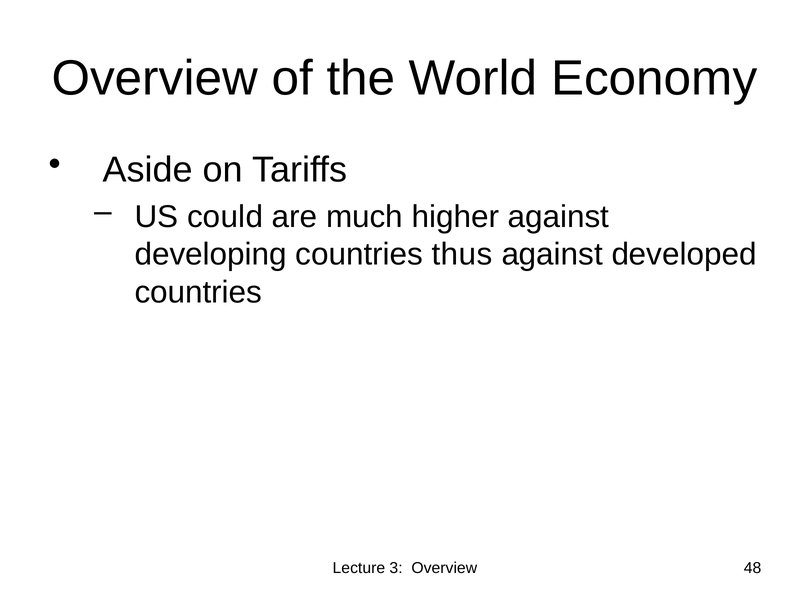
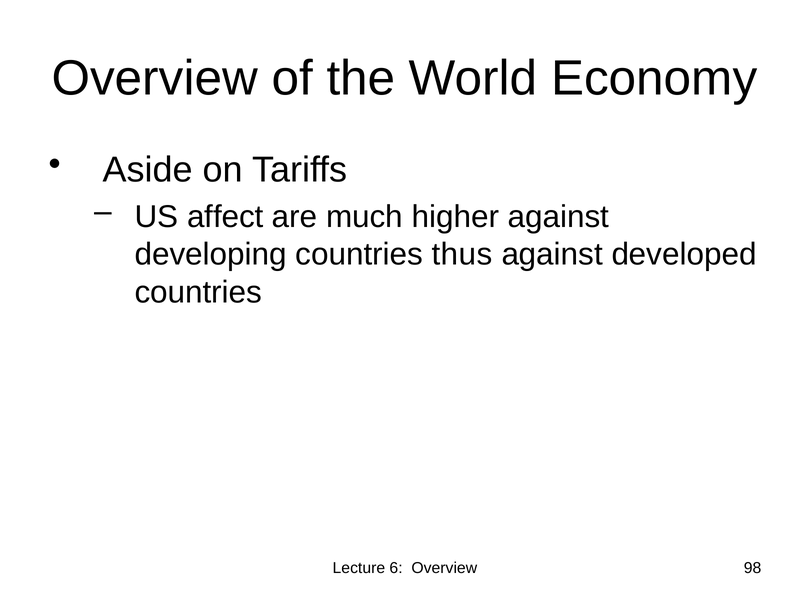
could: could -> affect
3: 3 -> 6
48: 48 -> 98
